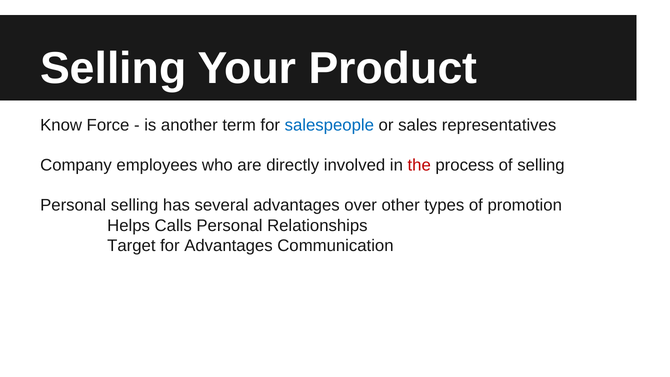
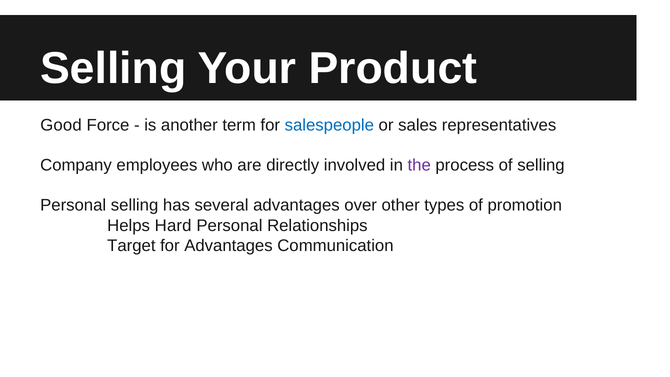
Know: Know -> Good
the colour: red -> purple
Calls: Calls -> Hard
